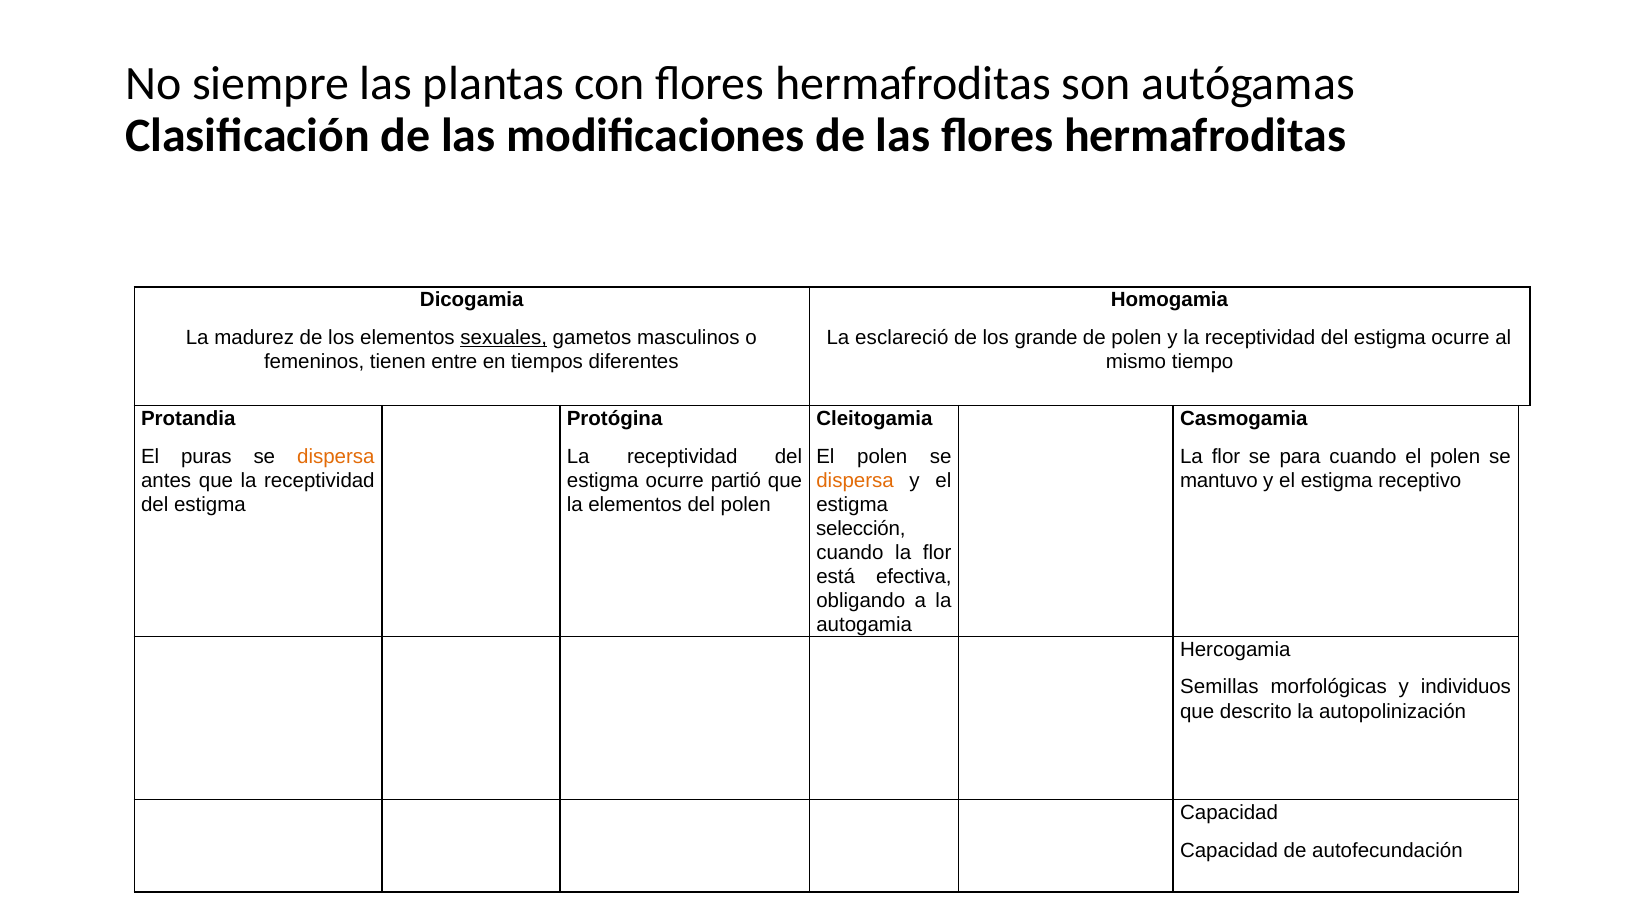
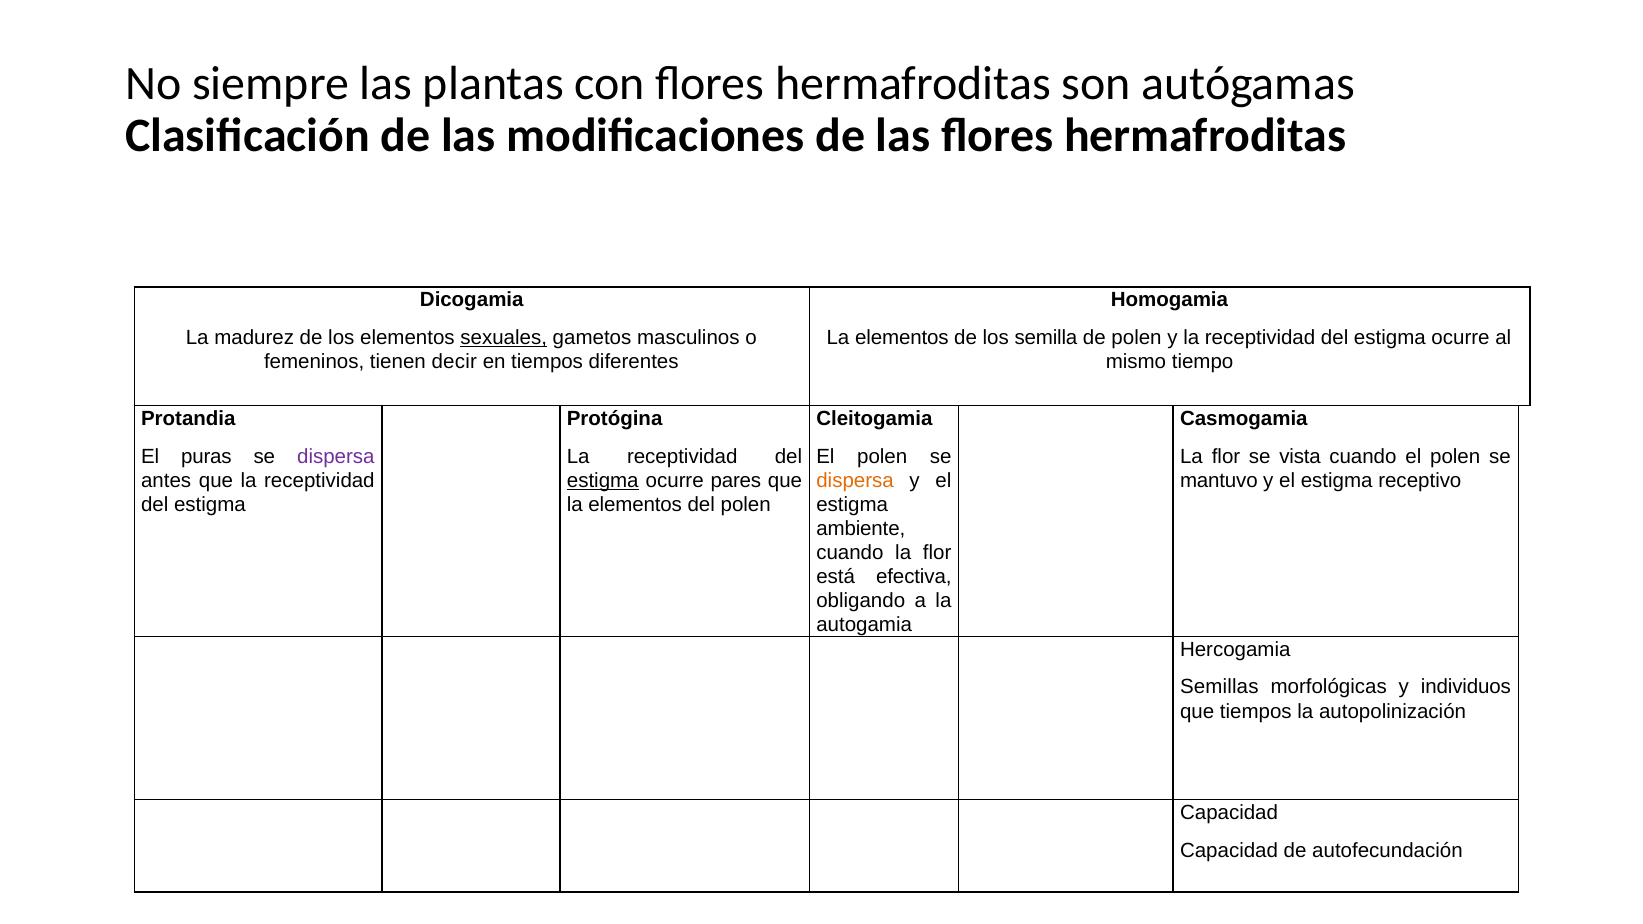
esclareció at (902, 338): esclareció -> elementos
grande: grande -> semilla
entre: entre -> decir
dispersa at (336, 457) colour: orange -> purple
para: para -> vista
estigma at (603, 481) underline: none -> present
partió: partió -> pares
selección: selección -> ambiente
que descrito: descrito -> tiempos
